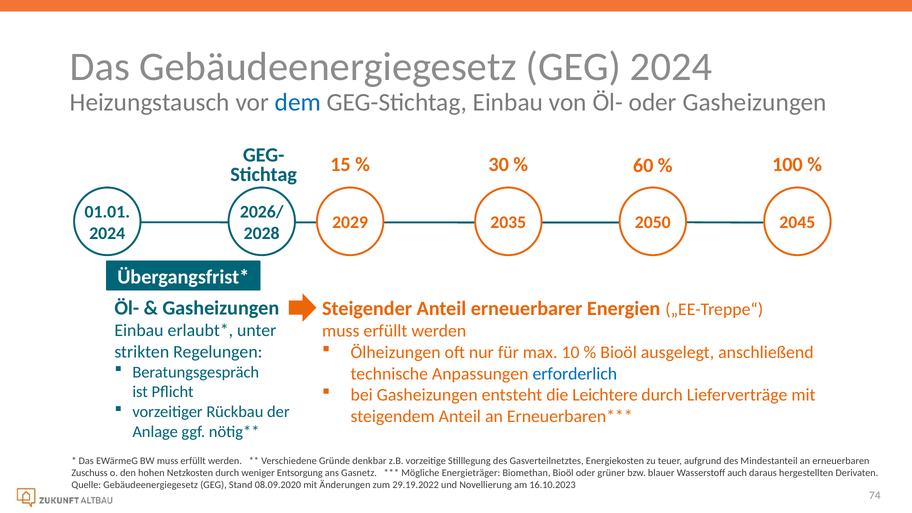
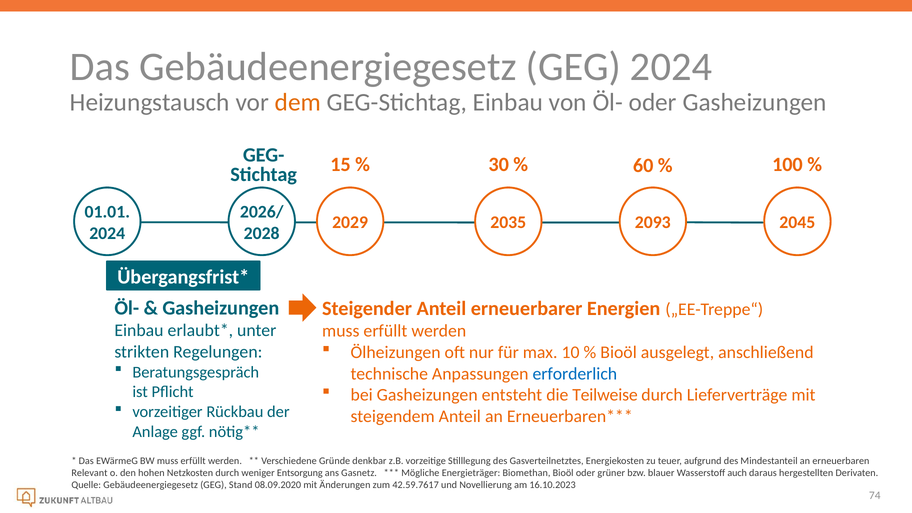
dem colour: blue -> orange
2050: 2050 -> 2093
Leichtere: Leichtere -> Teilweise
Zuschuss: Zuschuss -> Relevant
29.19.2022: 29.19.2022 -> 42.59.7617
